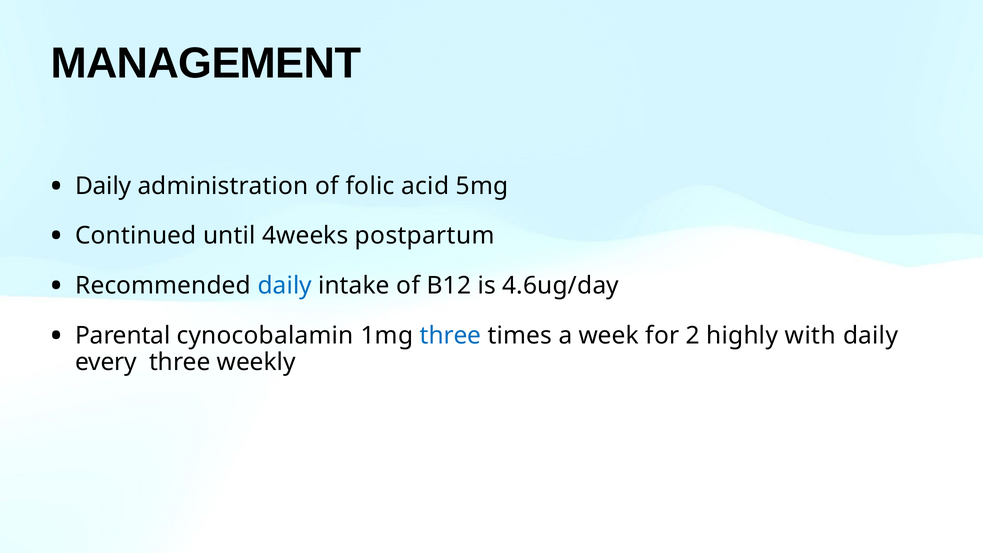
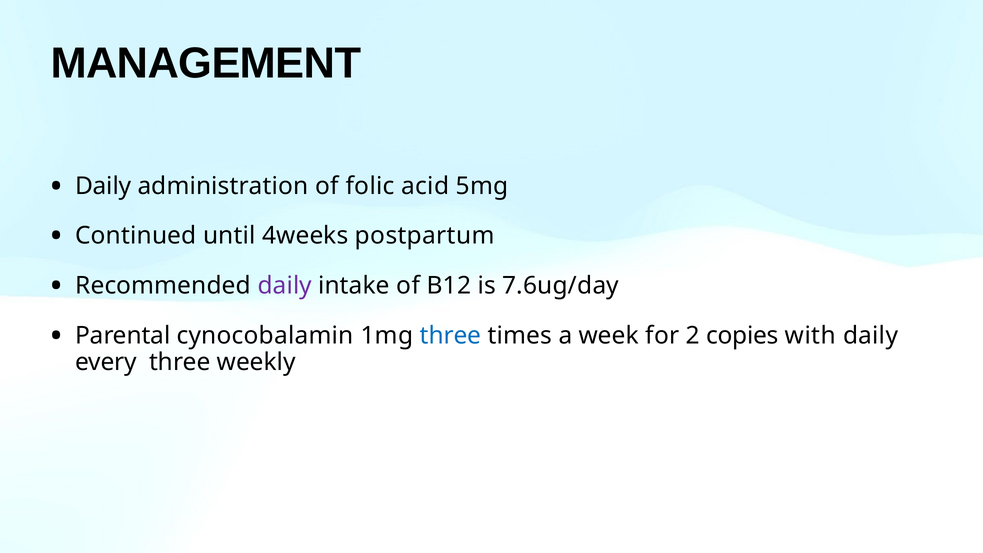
daily at (285, 286) colour: blue -> purple
4.6ug/day: 4.6ug/day -> 7.6ug/day
highly: highly -> copies
